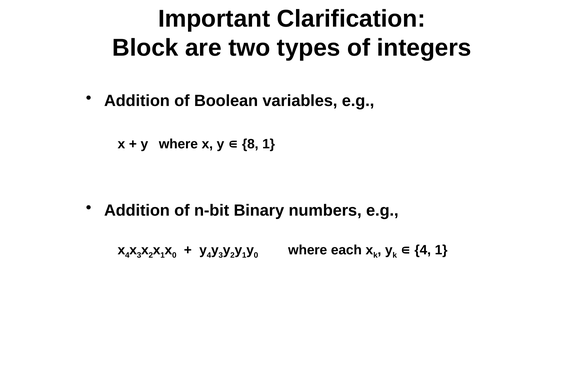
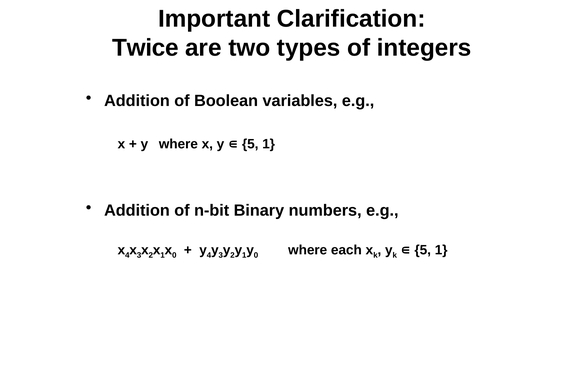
Block: Block -> Twice
y 8: 8 -> 5
4 at (423, 250): 4 -> 5
